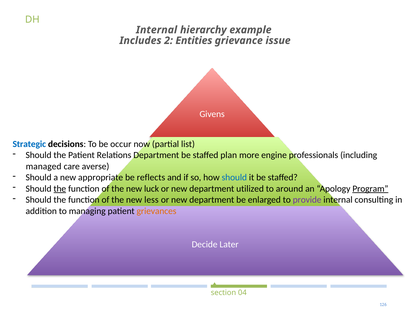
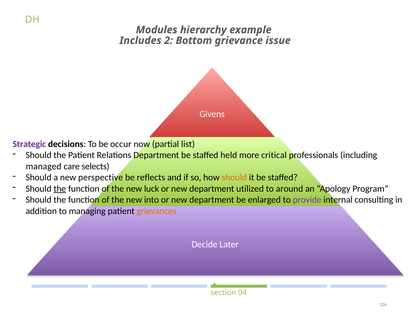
Internal at (157, 30): Internal -> Modules
Entities: Entities -> Bottom
Strategic colour: blue -> purple
plan: plan -> held
engine: engine -> critical
averse: averse -> selects
appropriate: appropriate -> perspective
should at (234, 177) colour: blue -> orange
Program underline: present -> none
less: less -> into
